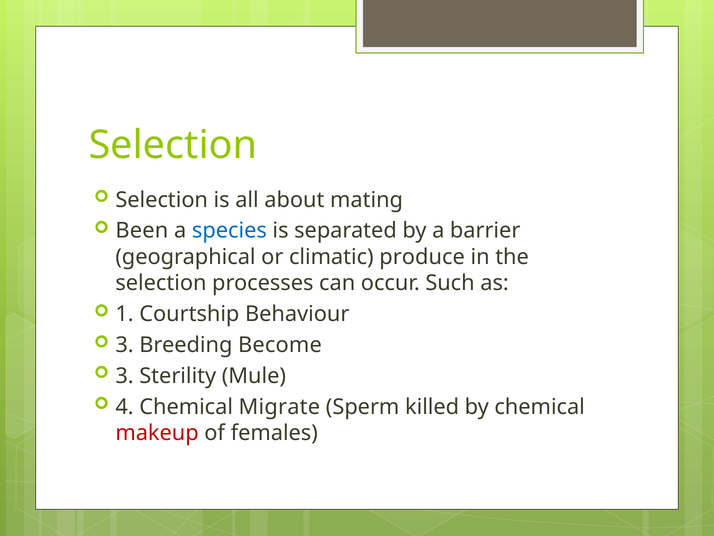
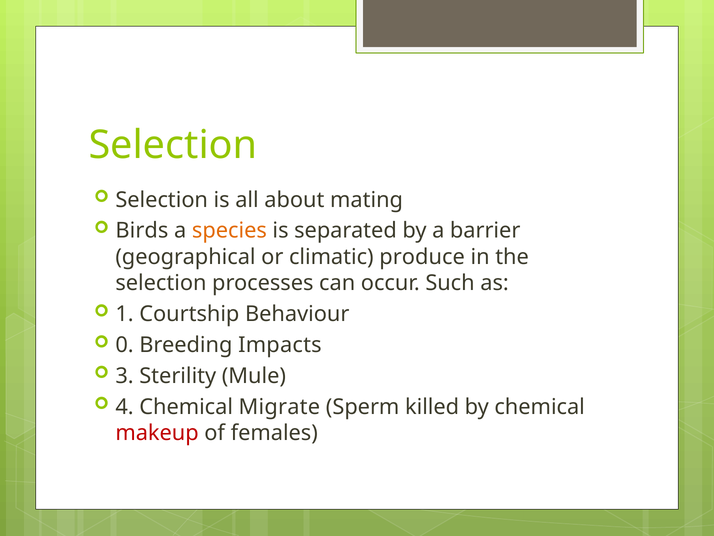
Been: Been -> Birds
species colour: blue -> orange
3 at (125, 345): 3 -> 0
Become: Become -> Impacts
